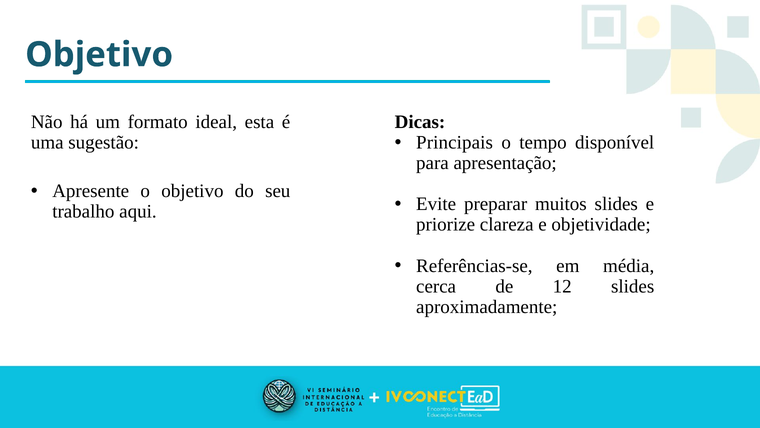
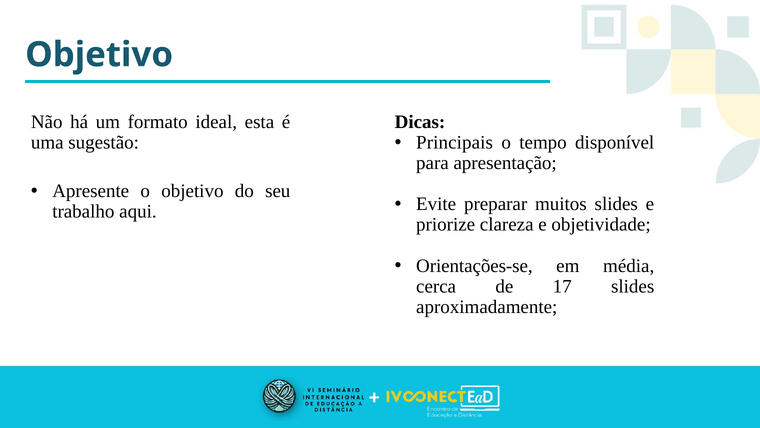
Referências-se: Referências-se -> Orientações-se
12: 12 -> 17
